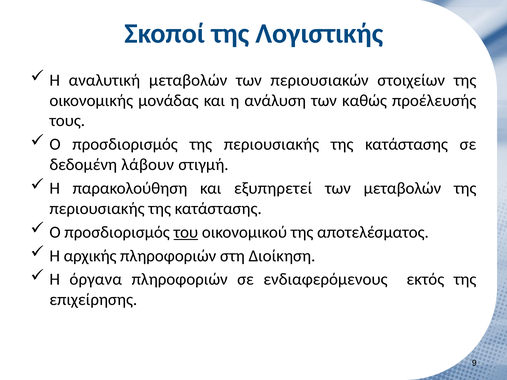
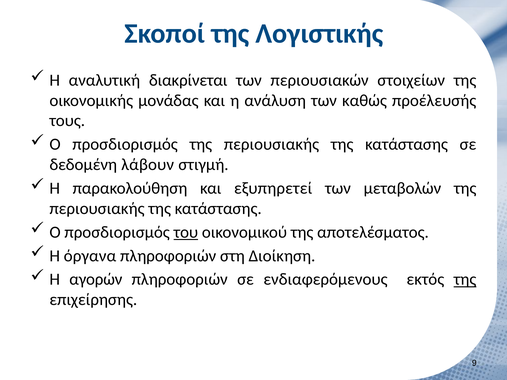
αναλυτική μεταβολών: μεταβολών -> διακρίνεται
αρχικής: αρχικής -> όργανα
όργανα: όργανα -> αγορών
της at (465, 280) underline: none -> present
